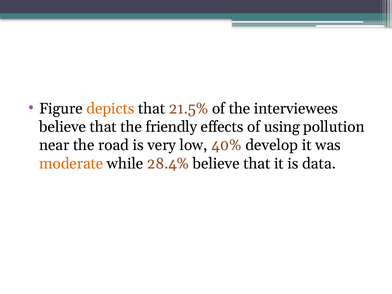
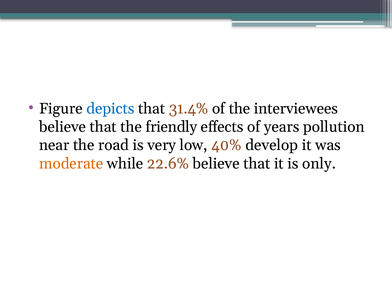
depicts colour: orange -> blue
21.5%: 21.5% -> 31.4%
using: using -> years
28.4%: 28.4% -> 22.6%
data: data -> only
